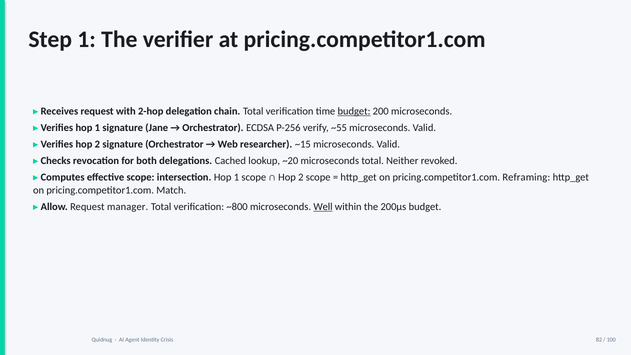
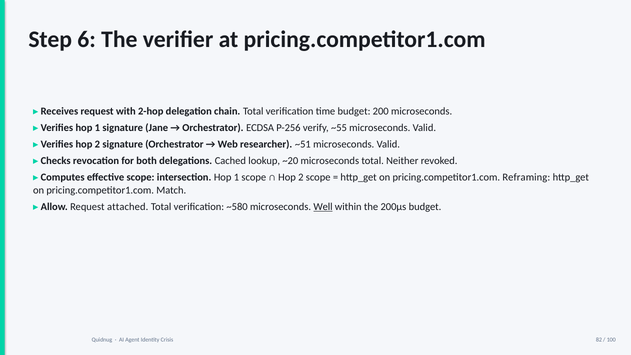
Step 1: 1 -> 6
budget at (354, 111) underline: present -> none
~15: ~15 -> ~51
manager: manager -> attached
~800: ~800 -> ~580
